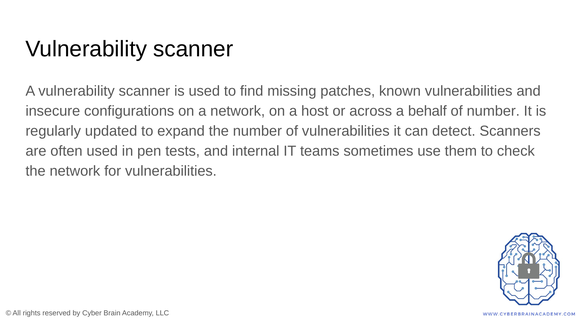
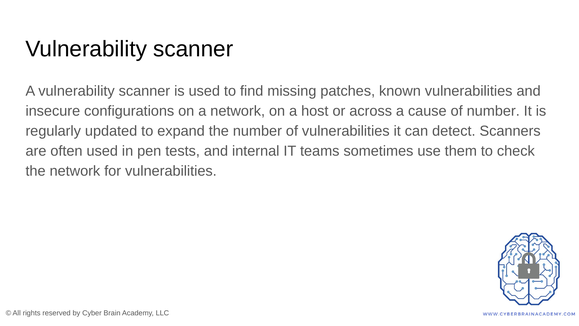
behalf: behalf -> cause
